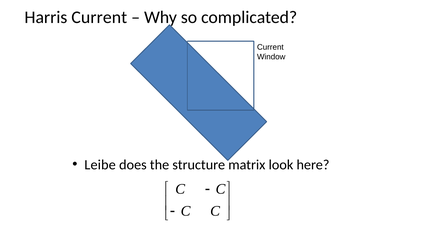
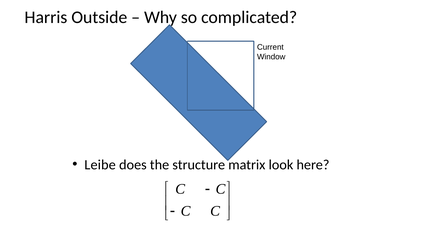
Harris Current: Current -> Outside
